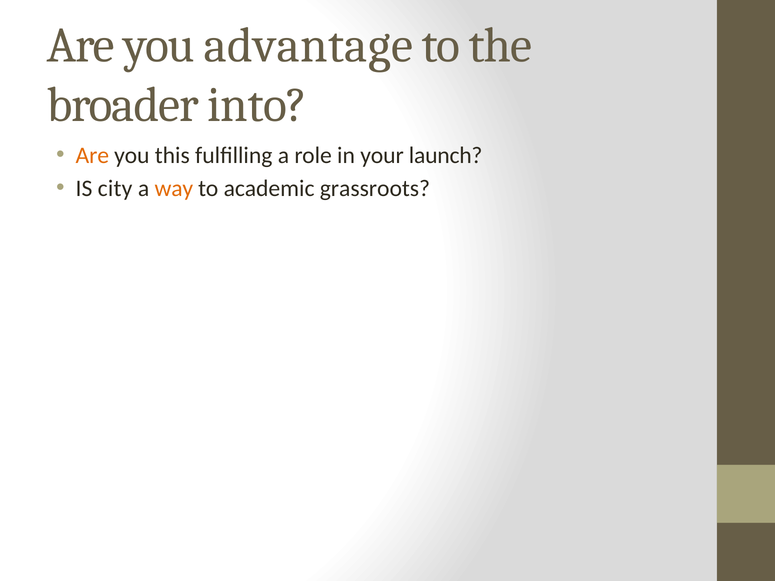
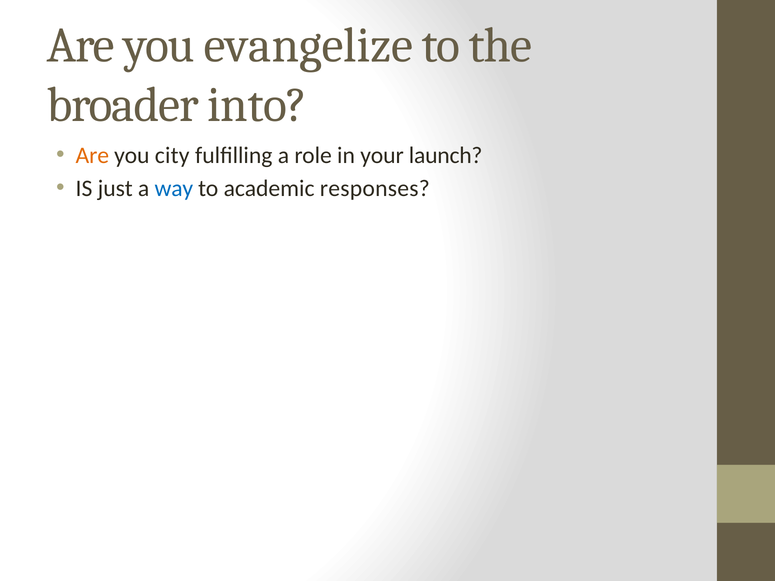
advantage: advantage -> evangelize
this: this -> city
city: city -> just
way colour: orange -> blue
grassroots: grassroots -> responses
